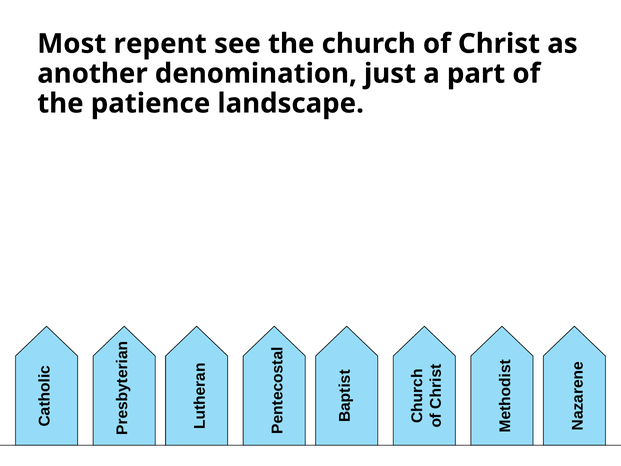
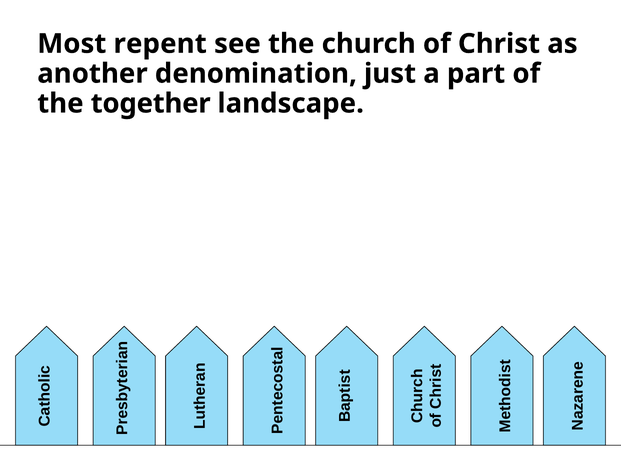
patience: patience -> together
